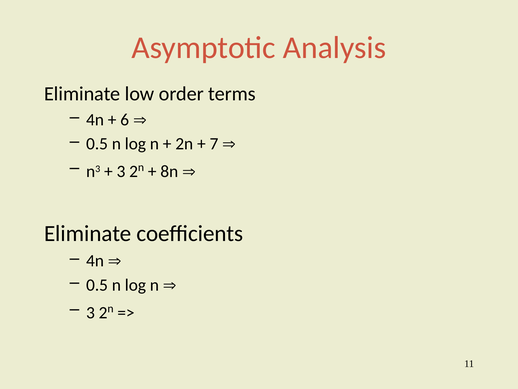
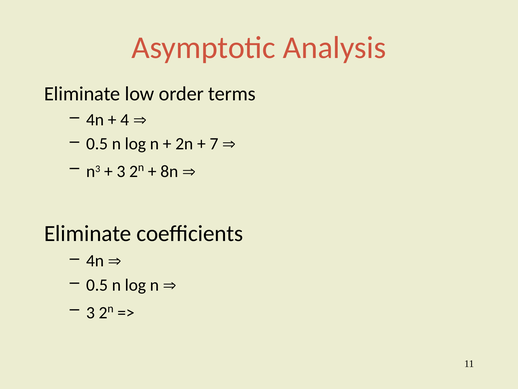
6: 6 -> 4
